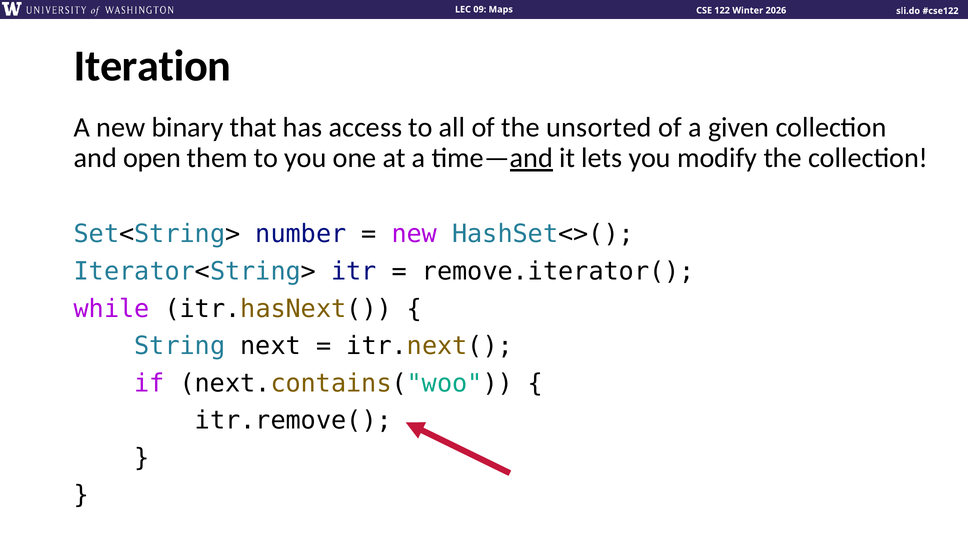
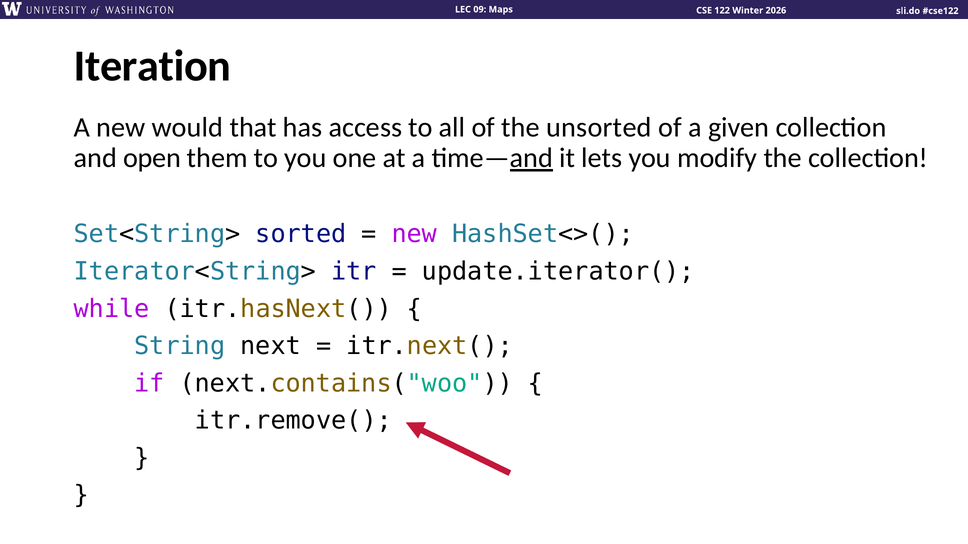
binary: binary -> would
number: number -> sorted
remove.iterator(: remove.iterator( -> update.iterator(
